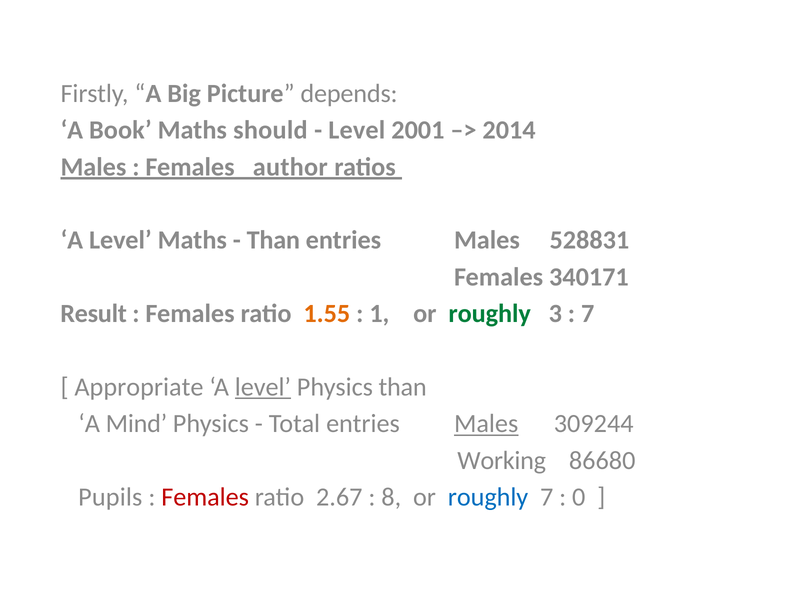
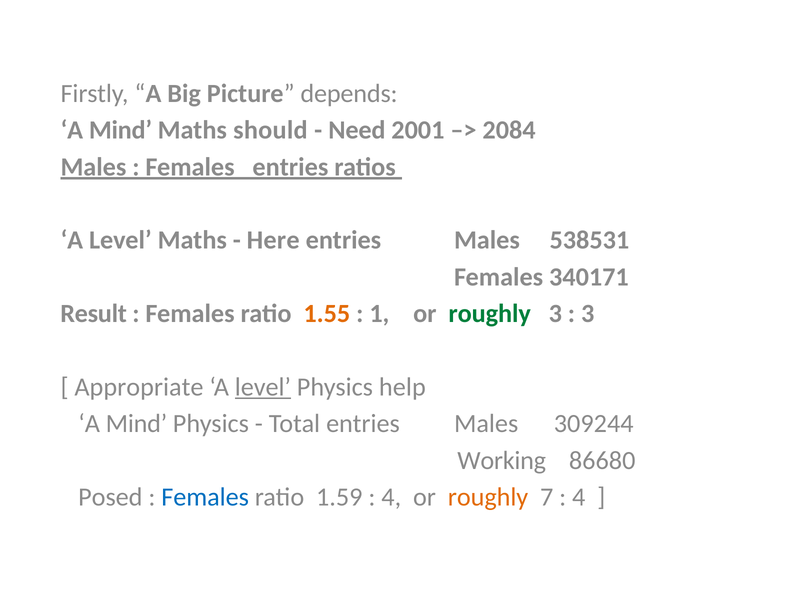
Book at (120, 130): Book -> Mind
Level at (357, 130): Level -> Need
2014: 2014 -> 2084
Females author: author -> entries
Than at (273, 240): Than -> Here
528831: 528831 -> 538531
7 at (588, 314): 7 -> 3
Physics than: than -> help
Males at (486, 424) underline: present -> none
Pupils: Pupils -> Posed
Females at (205, 497) colour: red -> blue
2.67: 2.67 -> 1.59
8 at (391, 497): 8 -> 4
roughly at (488, 497) colour: blue -> orange
0 at (579, 497): 0 -> 4
